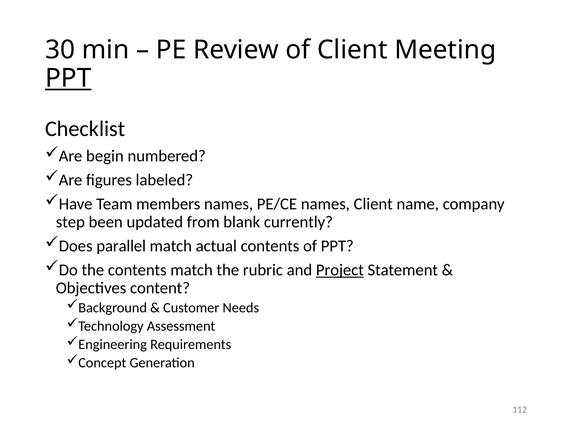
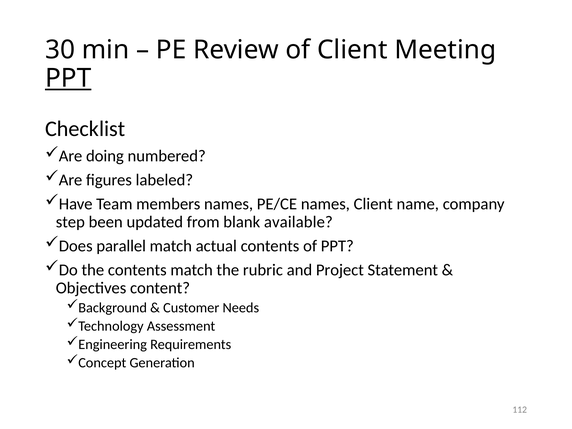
begin: begin -> doing
currently: currently -> available
Project underline: present -> none
